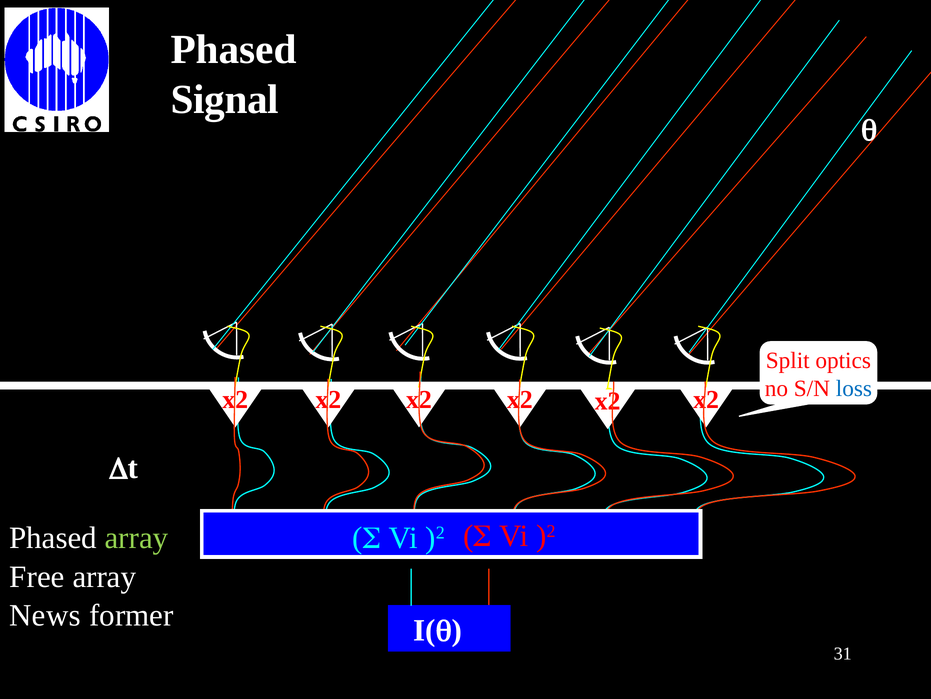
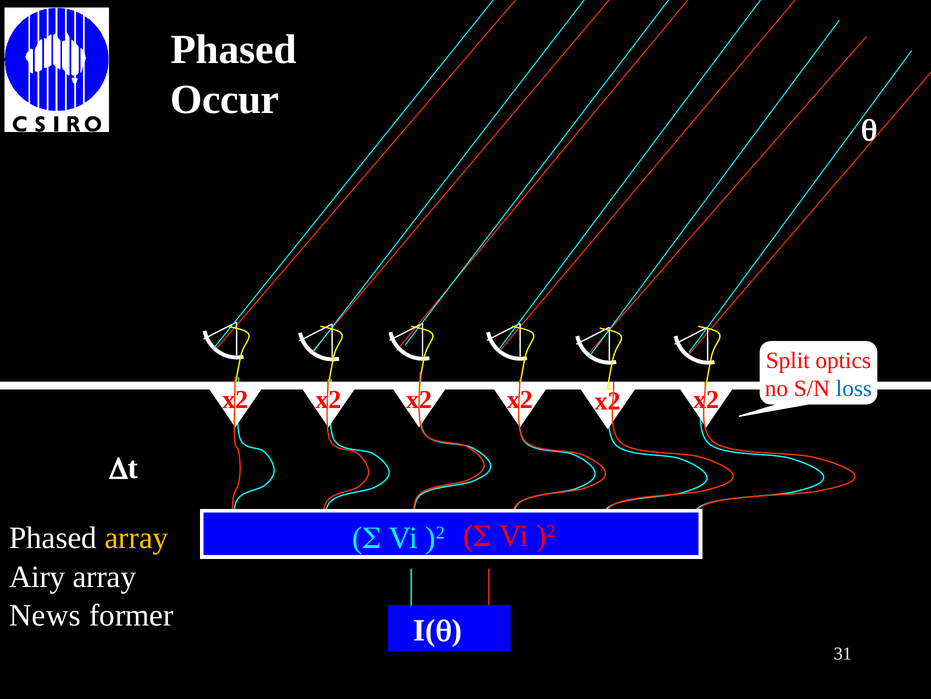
Signal: Signal -> Occur
array at (137, 537) colour: light green -> yellow
Free: Free -> Airy
